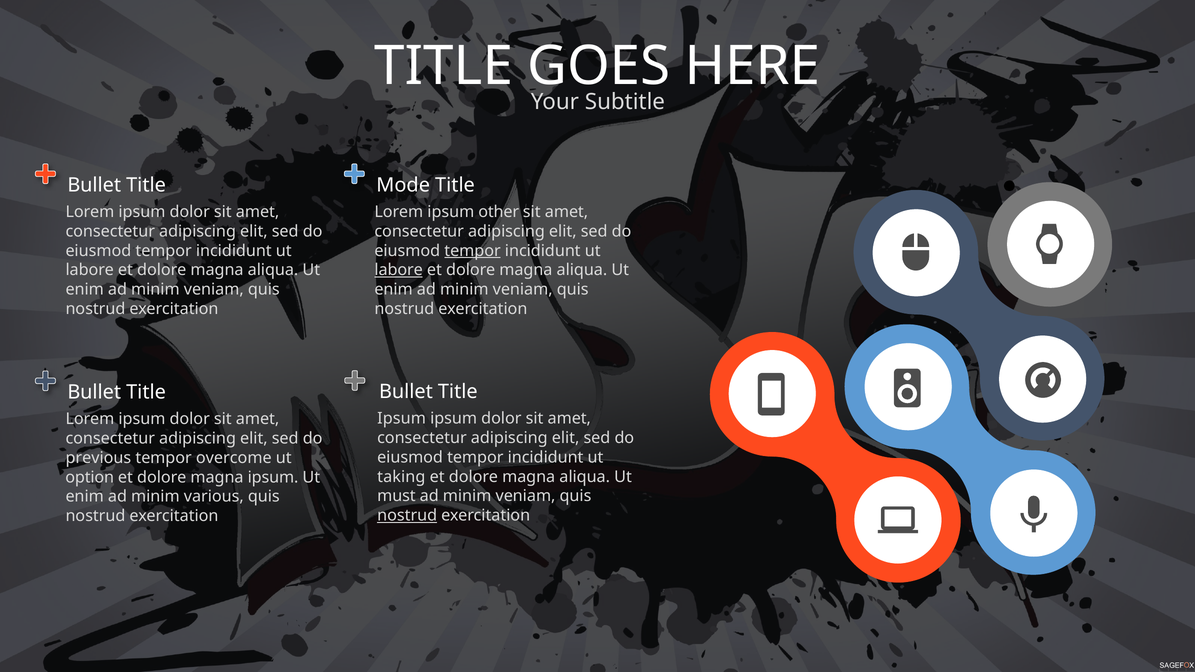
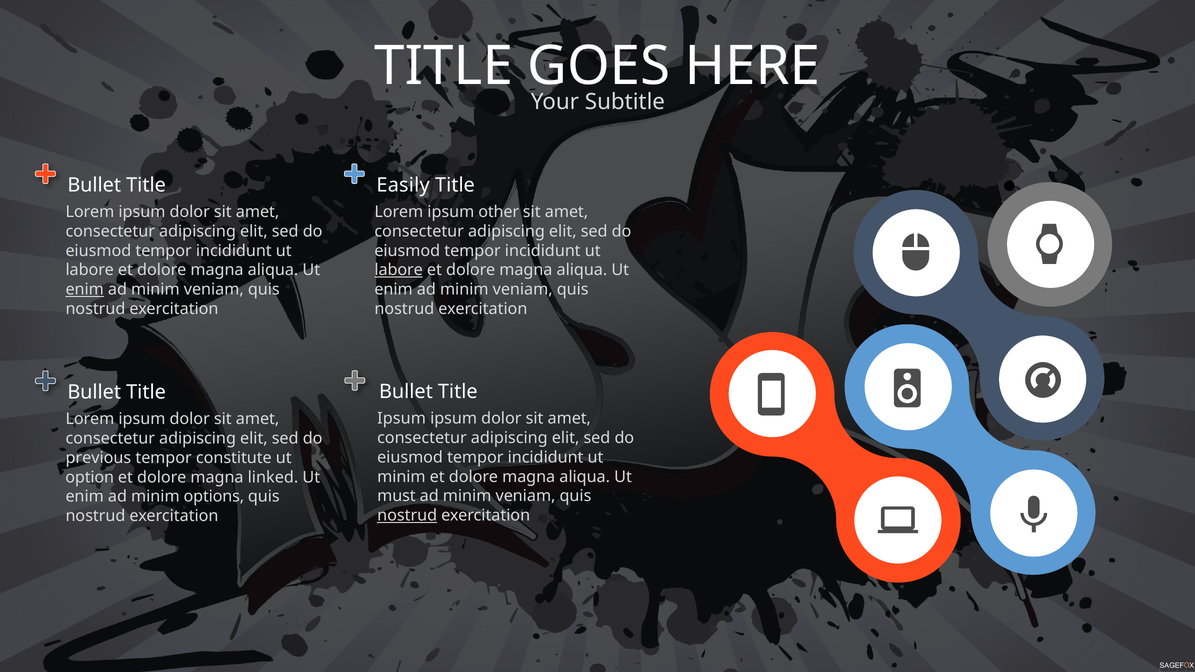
Mode: Mode -> Easily
tempor at (473, 251) underline: present -> none
enim at (85, 290) underline: none -> present
overcome: overcome -> constitute
taking at (401, 477): taking -> minim
magna ipsum: ipsum -> linked
various: various -> options
